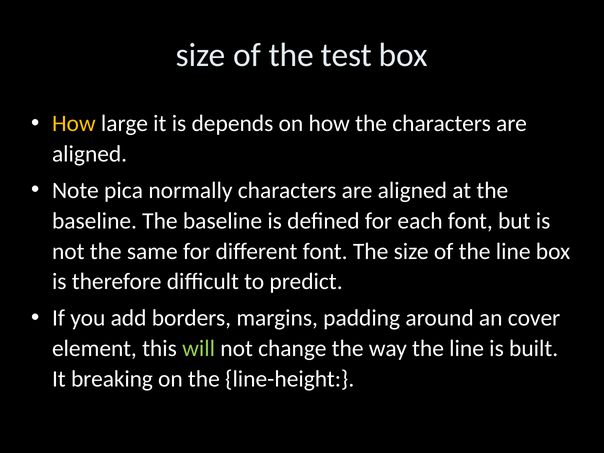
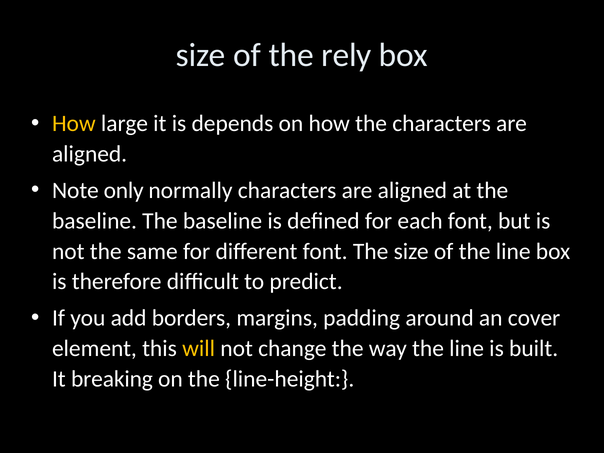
test: test -> rely
pica: pica -> only
will colour: light green -> yellow
